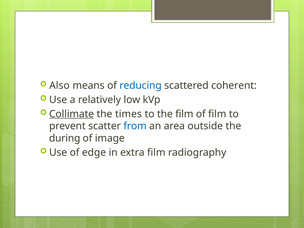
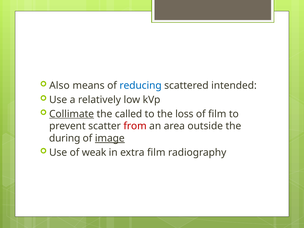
coherent: coherent -> intended
times: times -> called
the film: film -> loss
from colour: blue -> red
image underline: none -> present
edge: edge -> weak
